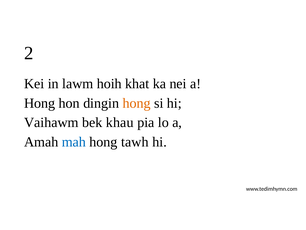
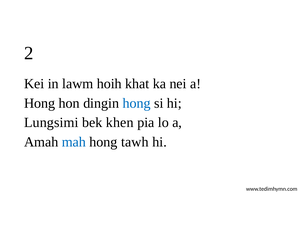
hong at (137, 103) colour: orange -> blue
Vaihawm: Vaihawm -> Lungsimi
khau: khau -> khen
